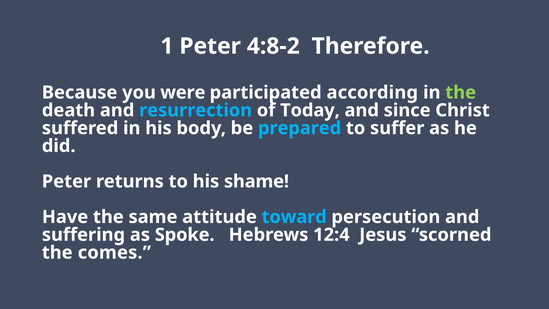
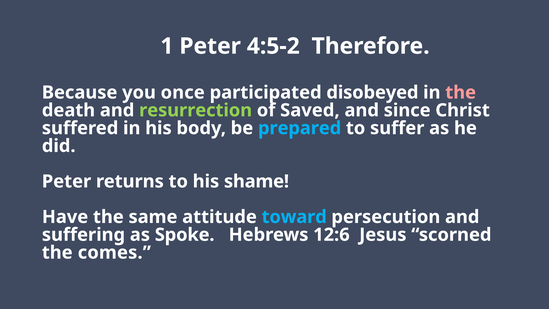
4:8-2: 4:8-2 -> 4:5-2
were: were -> once
according: according -> disobeyed
the at (461, 92) colour: light green -> pink
resurrection colour: light blue -> light green
Today: Today -> Saved
12:4: 12:4 -> 12:6
